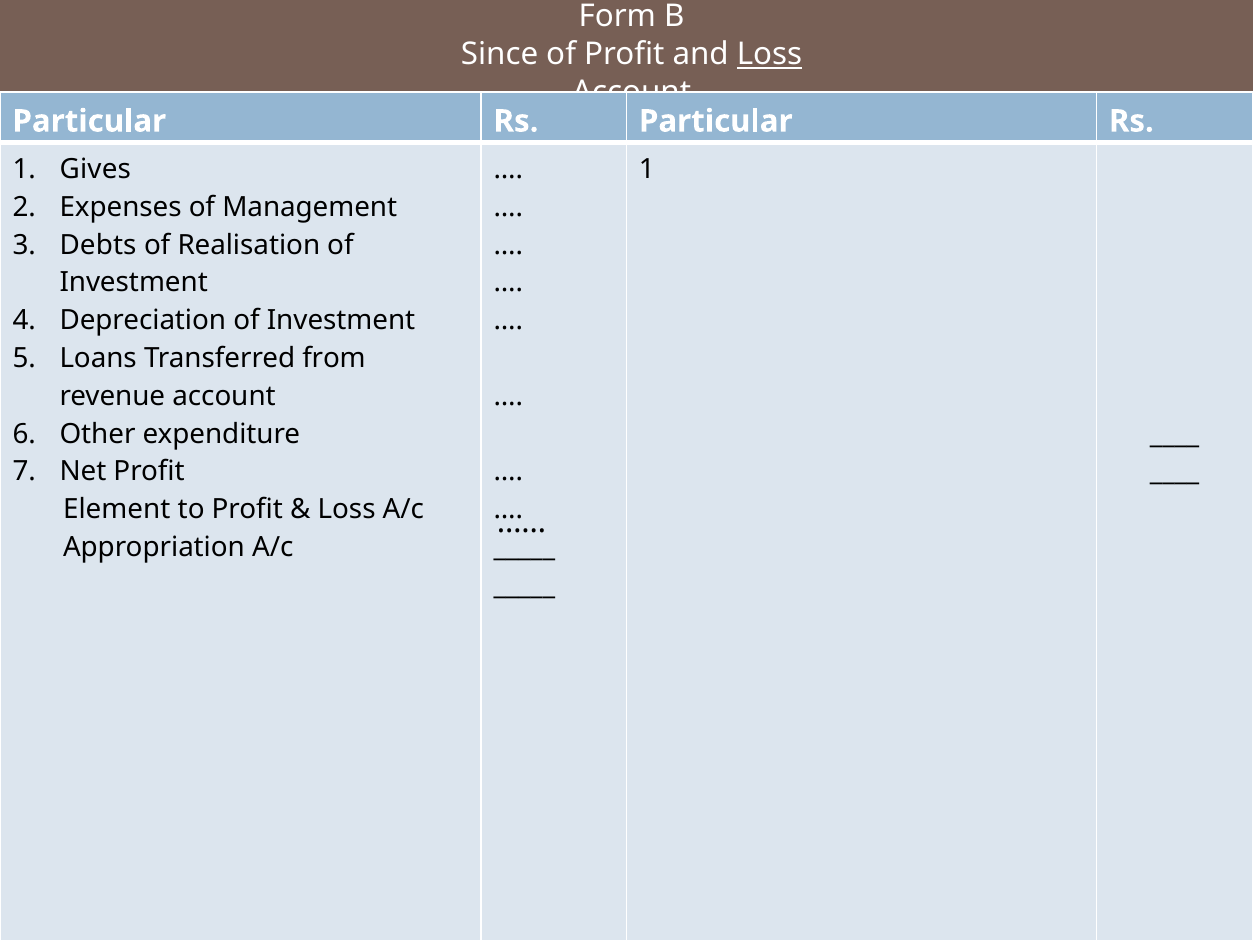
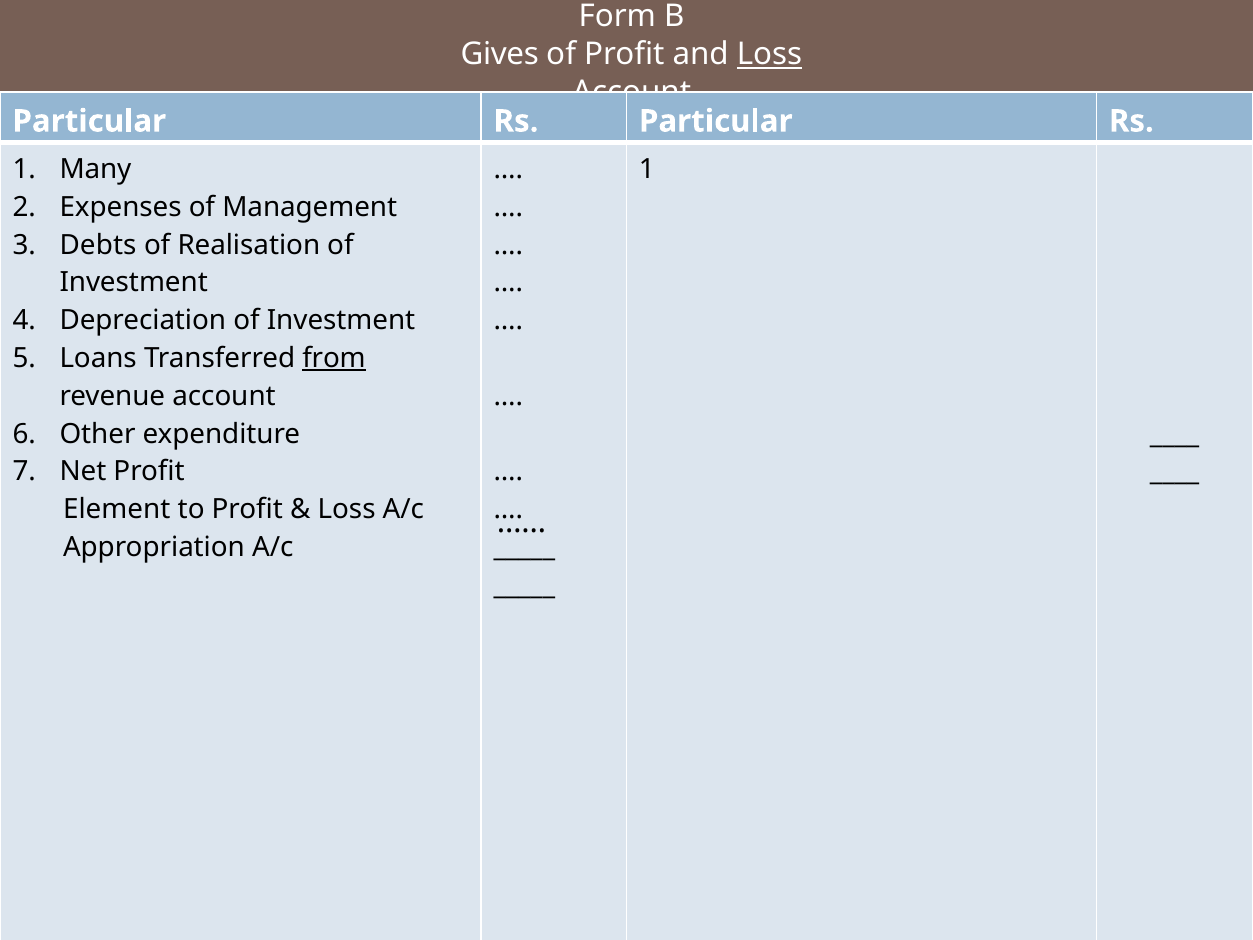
Since: Since -> Gives
Gives: Gives -> Many
from underline: none -> present
